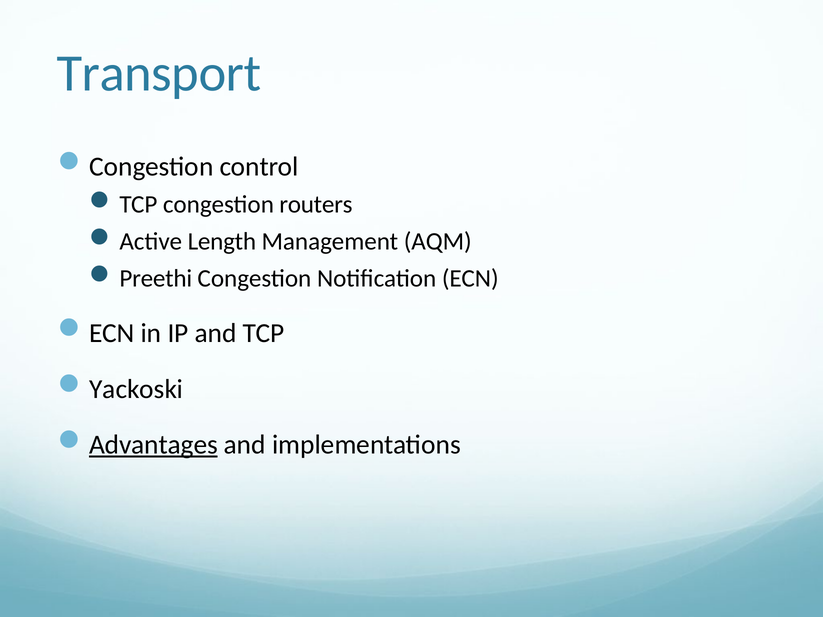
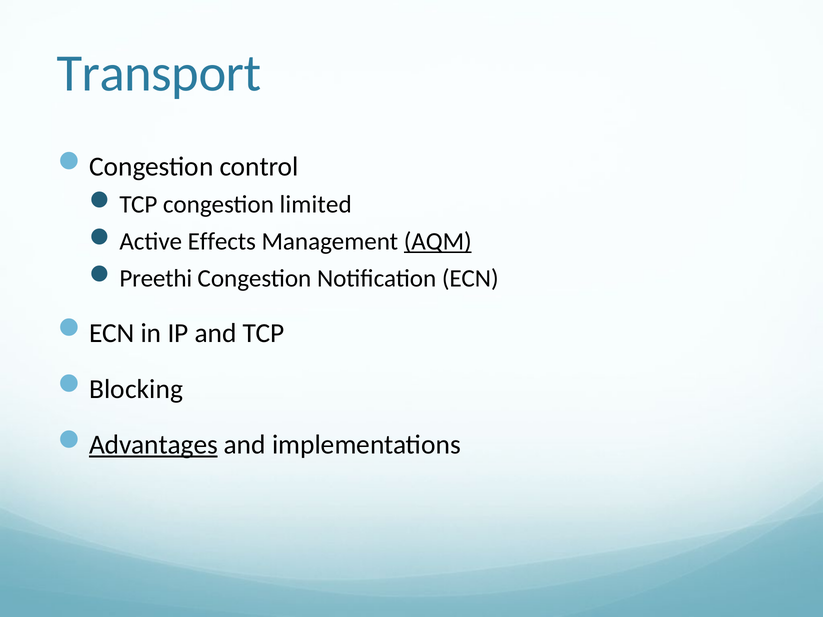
routers: routers -> limited
Length: Length -> Effects
AQM underline: none -> present
Yackoski: Yackoski -> Blocking
